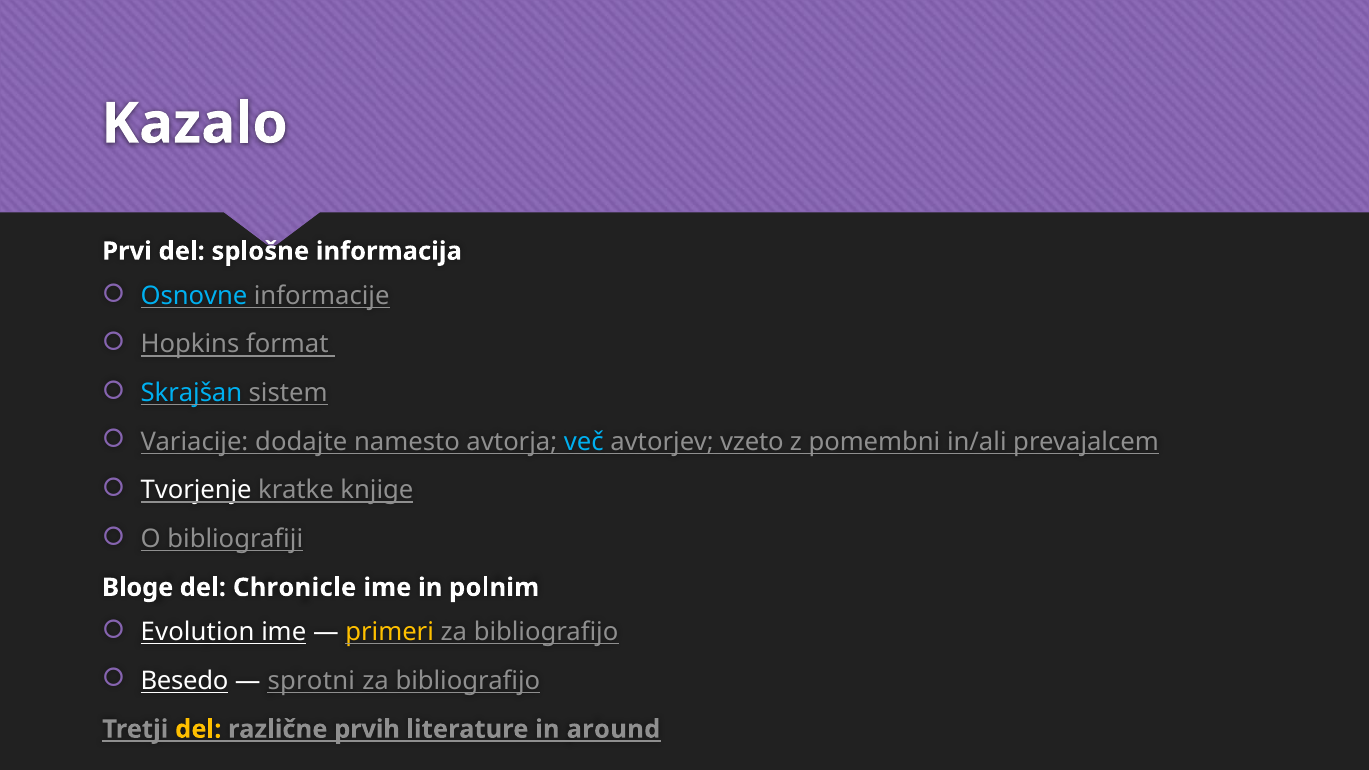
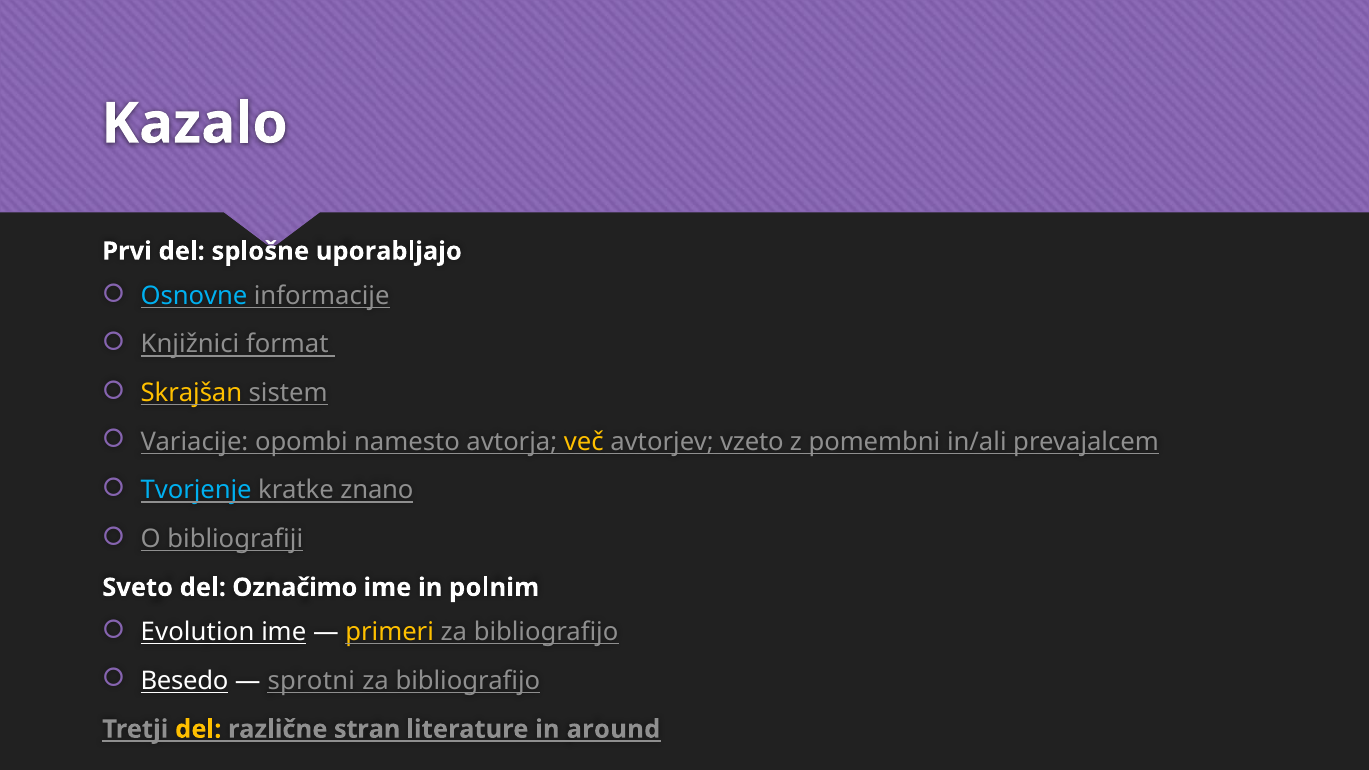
informacija: informacija -> uporabljajo
Hopkins: Hopkins -> Knjižnici
Skrajšan colour: light blue -> yellow
dodajte: dodajte -> opombi
več colour: light blue -> yellow
Tvorjenje colour: white -> light blue
knjige: knjige -> znano
Bloge: Bloge -> Sveto
Chronicle: Chronicle -> Označimo
prvih: prvih -> stran
